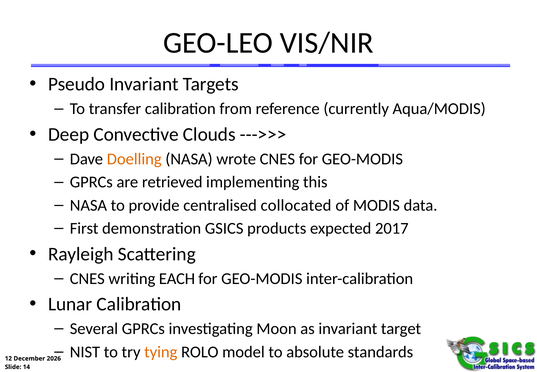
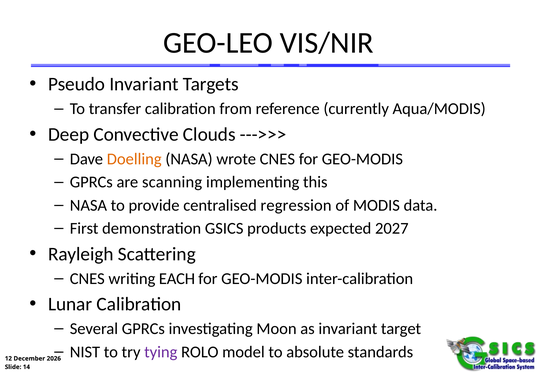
retrieved: retrieved -> scanning
collocated: collocated -> regression
2017: 2017 -> 2027
tying colour: orange -> purple
